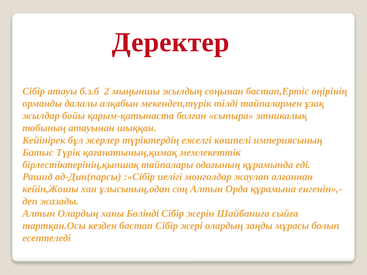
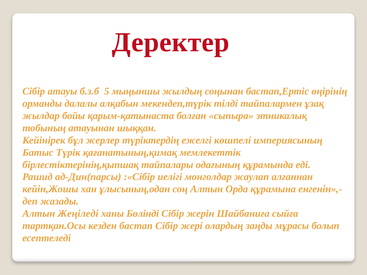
2: 2 -> 5
Алтын Олардың: Олардың -> Жеңіледі
